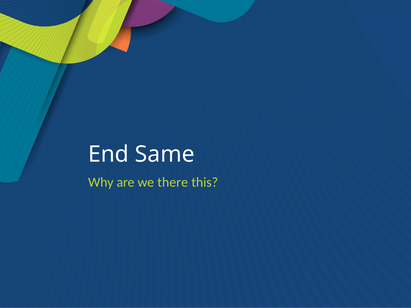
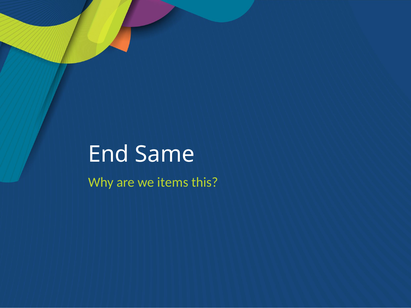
there: there -> items
